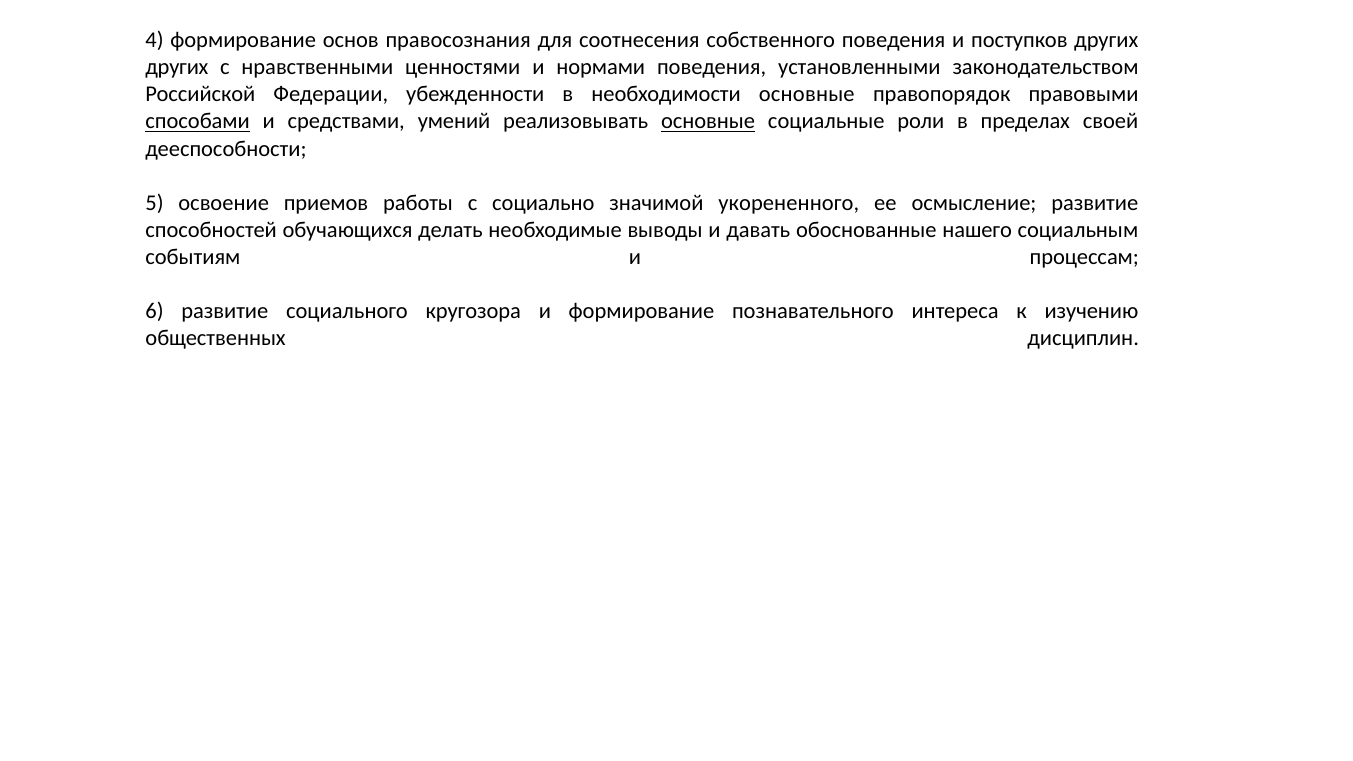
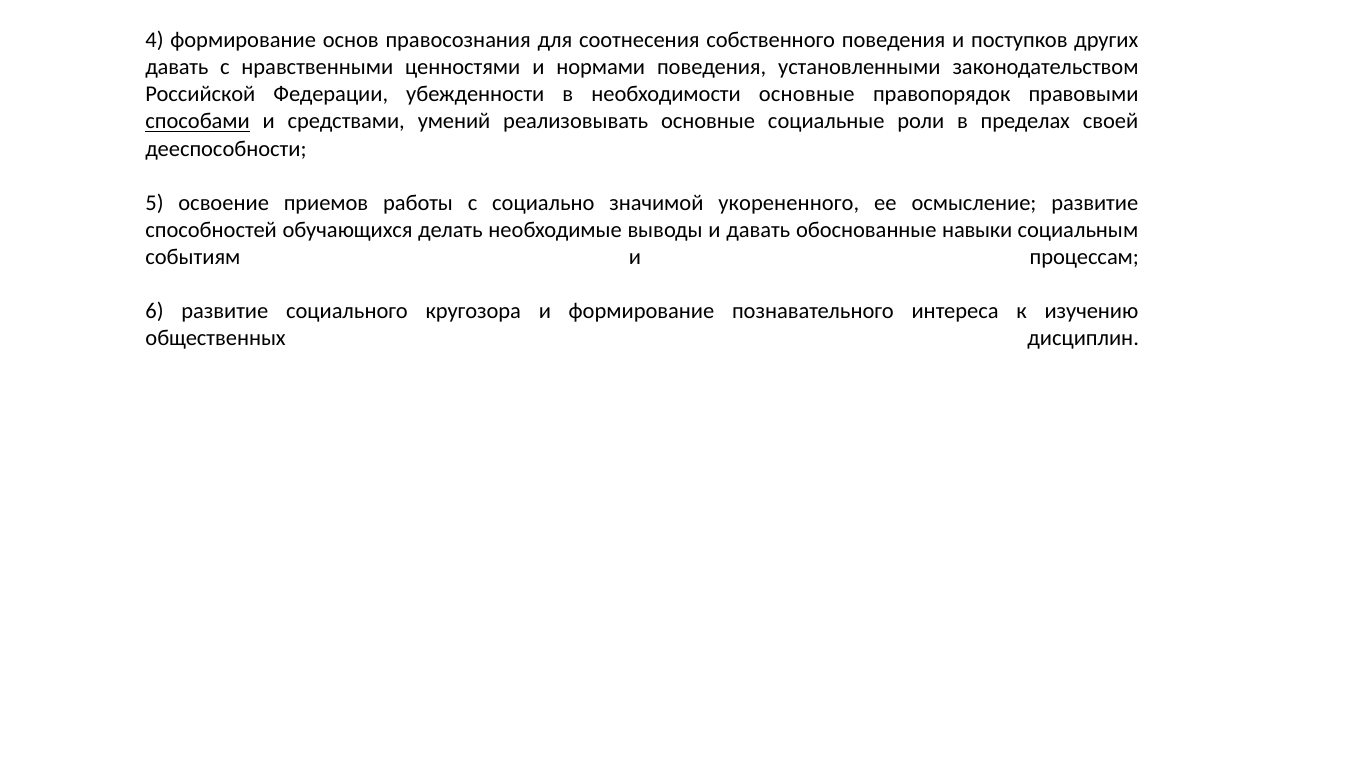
других at (177, 67): других -> давать
основные at (708, 122) underline: present -> none
нашего: нашего -> навыки
